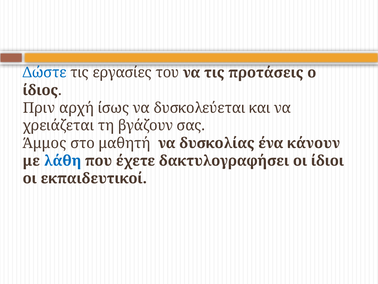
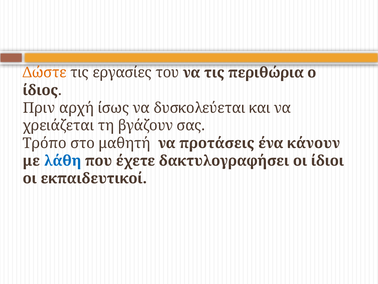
Δώστε colour: blue -> orange
προτάσεις: προτάσεις -> περιθώρια
Άμμος: Άμμος -> Τρόπο
δυσκολίας: δυσκολίας -> προτάσεις
